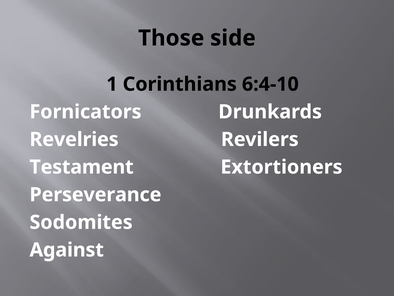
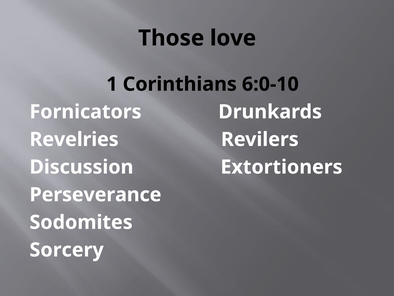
side: side -> love
6:4-10: 6:4-10 -> 6:0-10
Testament: Testament -> Discussion
Against: Against -> Sorcery
